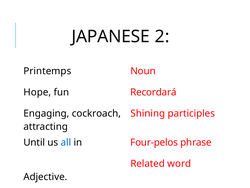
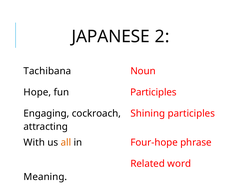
Printemps: Printemps -> Tachibana
fun Recordará: Recordará -> Participles
Until: Until -> With
all colour: blue -> orange
Four-pelos: Four-pelos -> Four-hope
Adjective: Adjective -> Meaning
